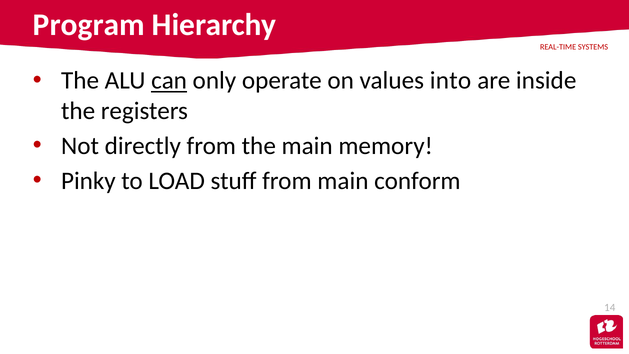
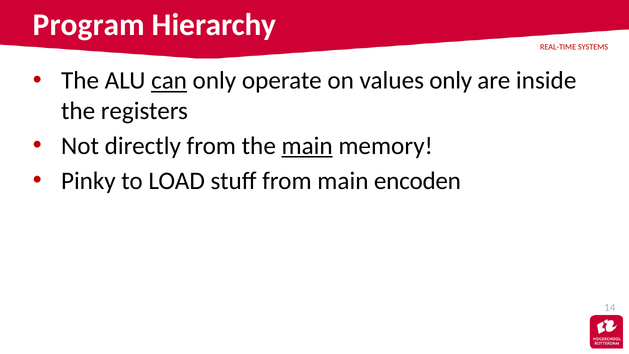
values into: into -> only
main at (307, 146) underline: none -> present
conform: conform -> encoden
